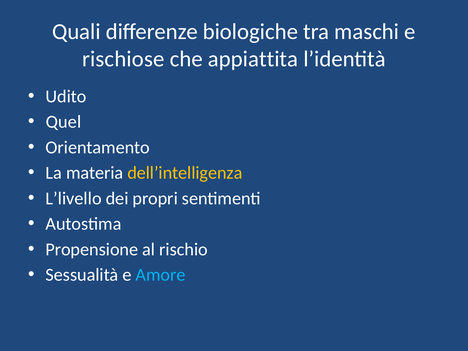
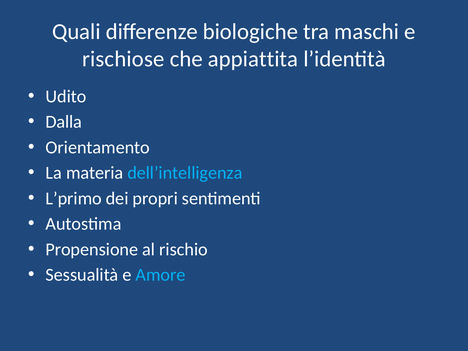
Quel: Quel -> Dalla
dell’intelligenza colour: yellow -> light blue
L’livello: L’livello -> L’primo
